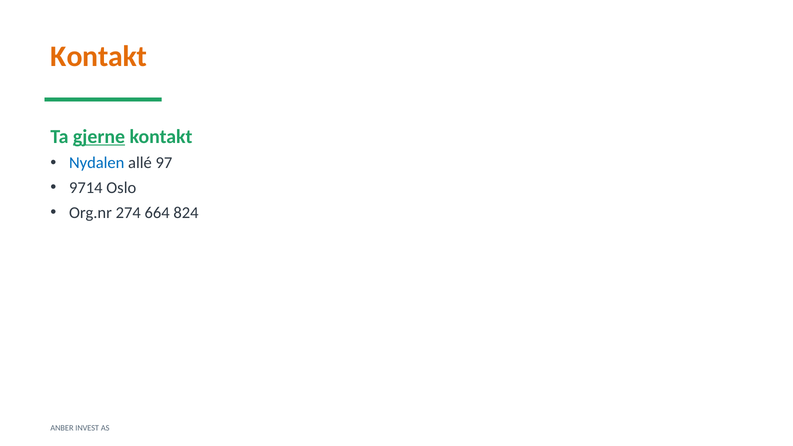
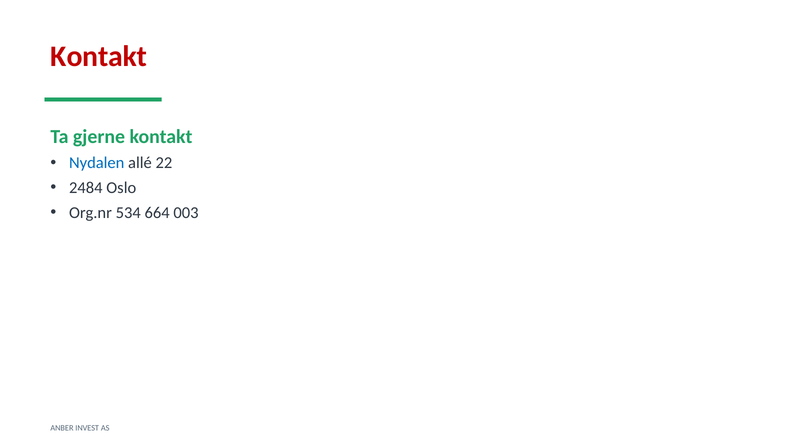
Kontakt at (99, 57) colour: orange -> red
gjerne underline: present -> none
97: 97 -> 22
9714: 9714 -> 2484
274: 274 -> 534
824: 824 -> 003
